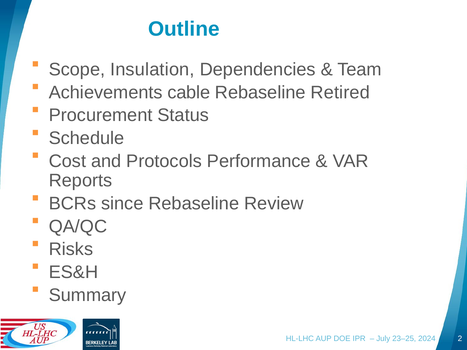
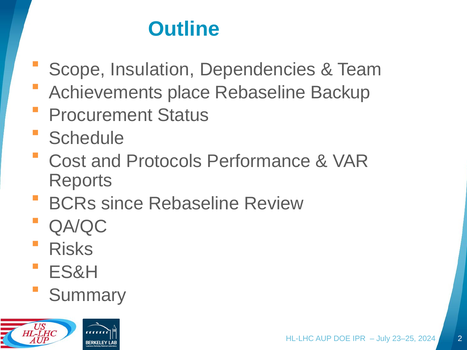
cable: cable -> place
Retired: Retired -> Backup
